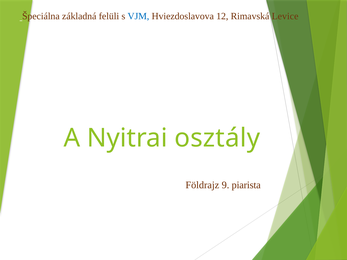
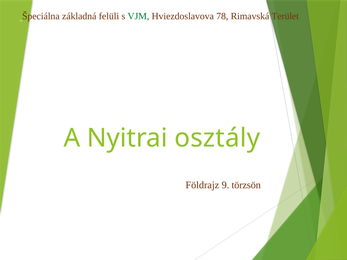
VJM colour: blue -> green
12: 12 -> 78
Levice: Levice -> Terület
piarista: piarista -> törzsön
